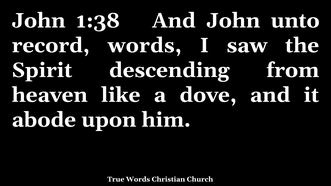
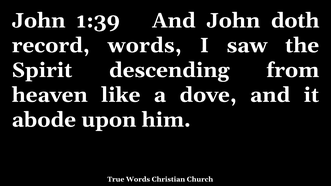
1:38: 1:38 -> 1:39
unto: unto -> doth
